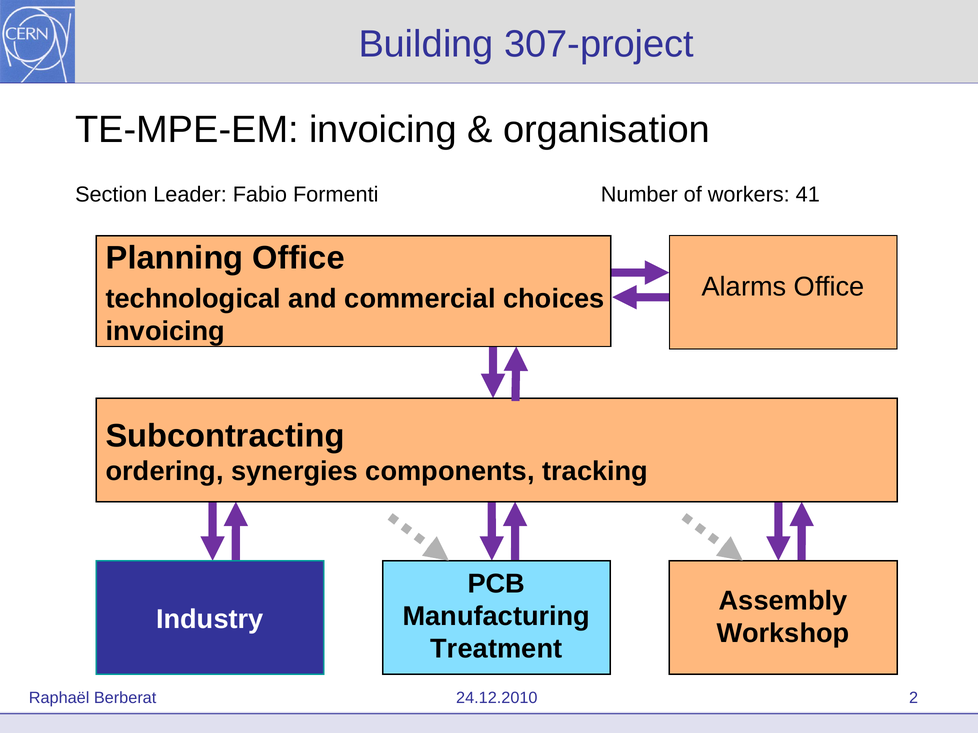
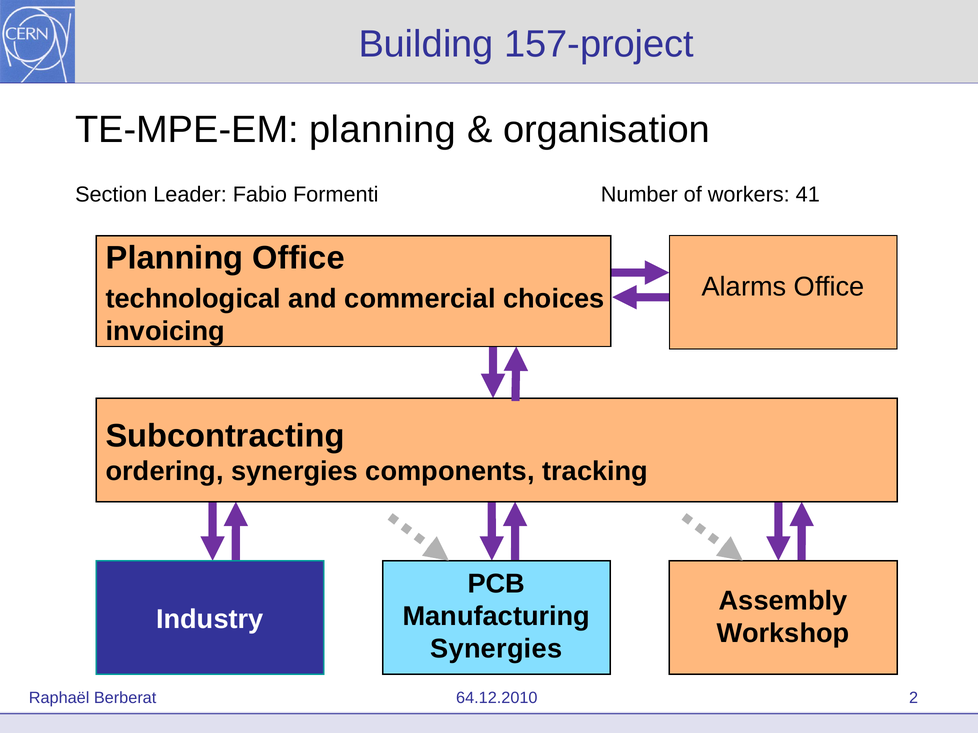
307-project: 307-project -> 157-project
TE-MPE-EM invoicing: invoicing -> planning
Treatment at (496, 649): Treatment -> Synergies
24.12.2010: 24.12.2010 -> 64.12.2010
